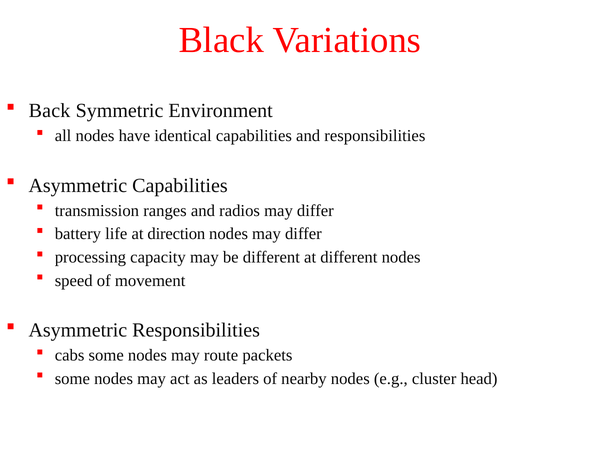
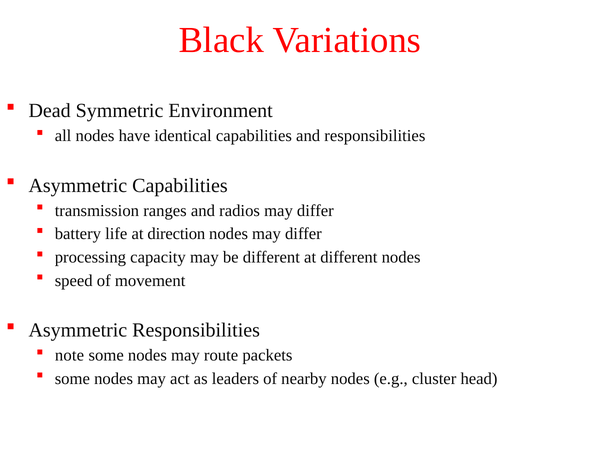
Back: Back -> Dead
cabs: cabs -> note
